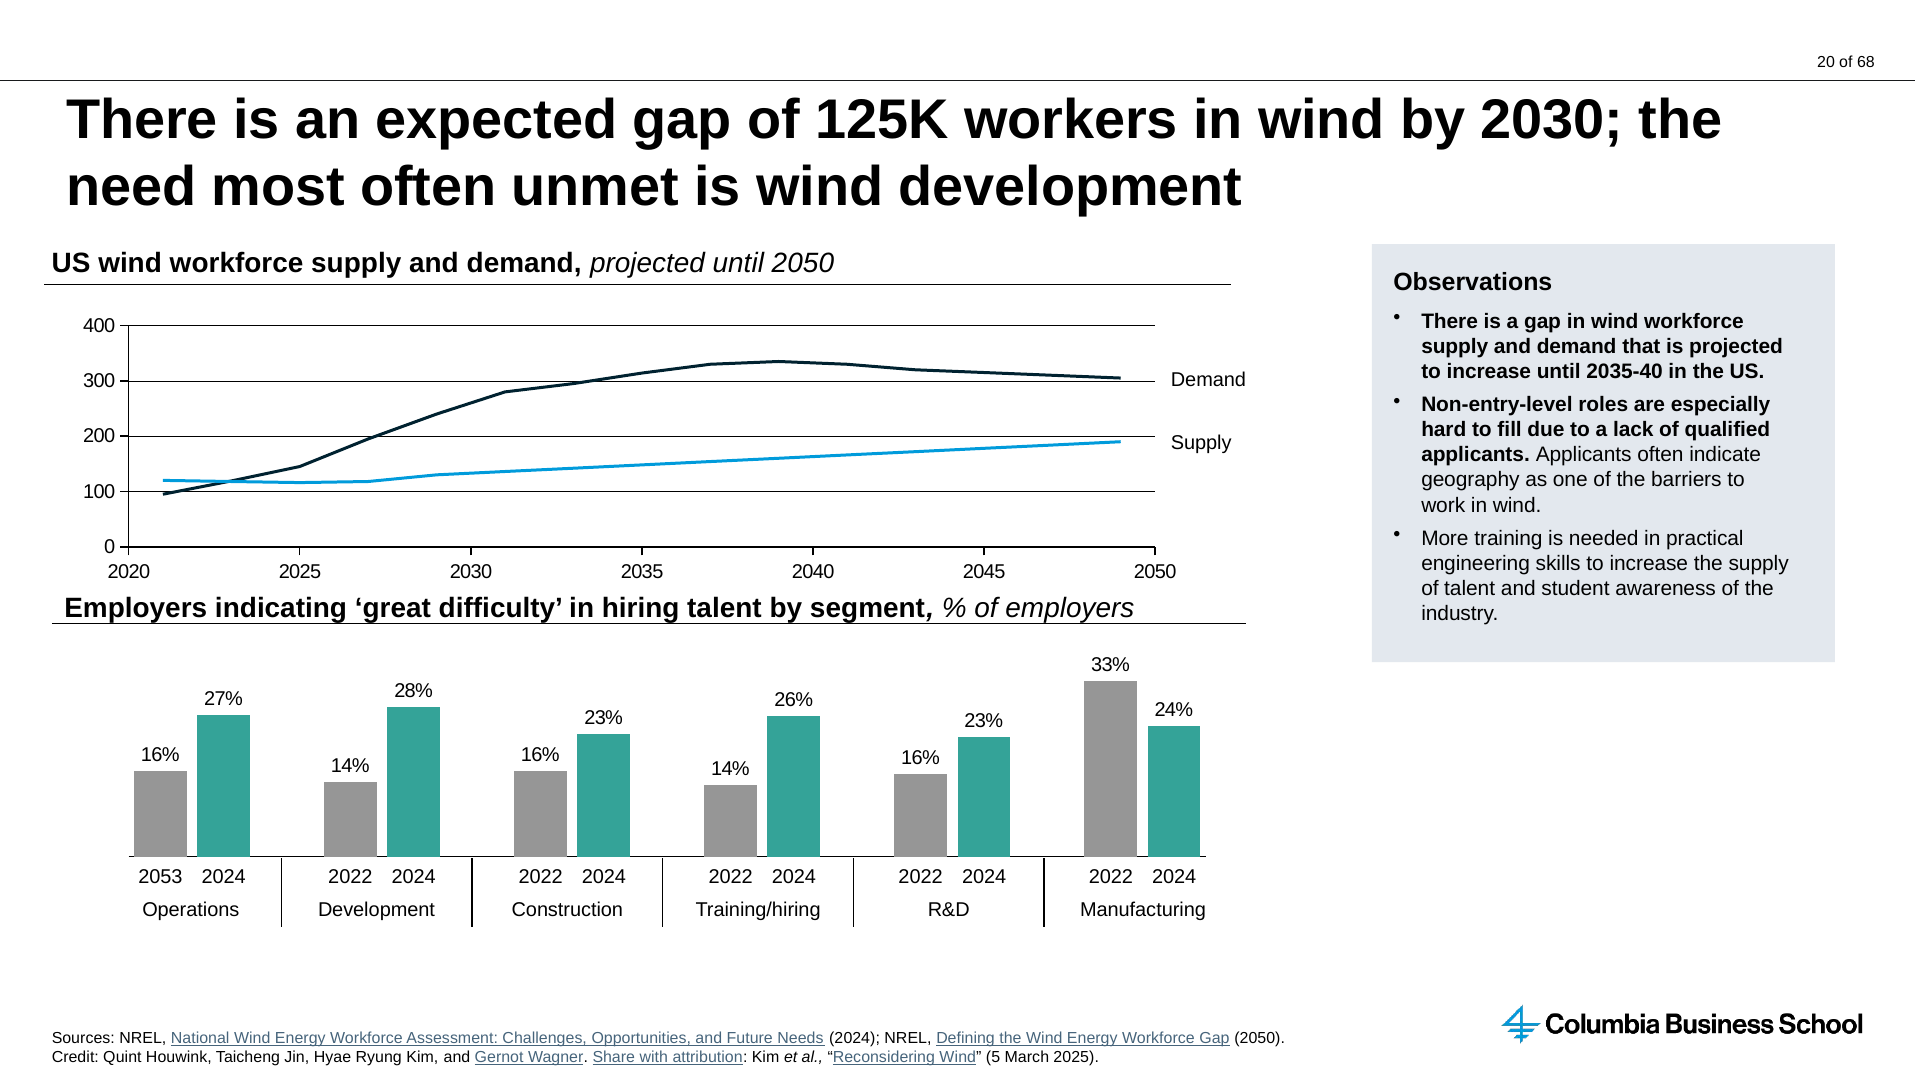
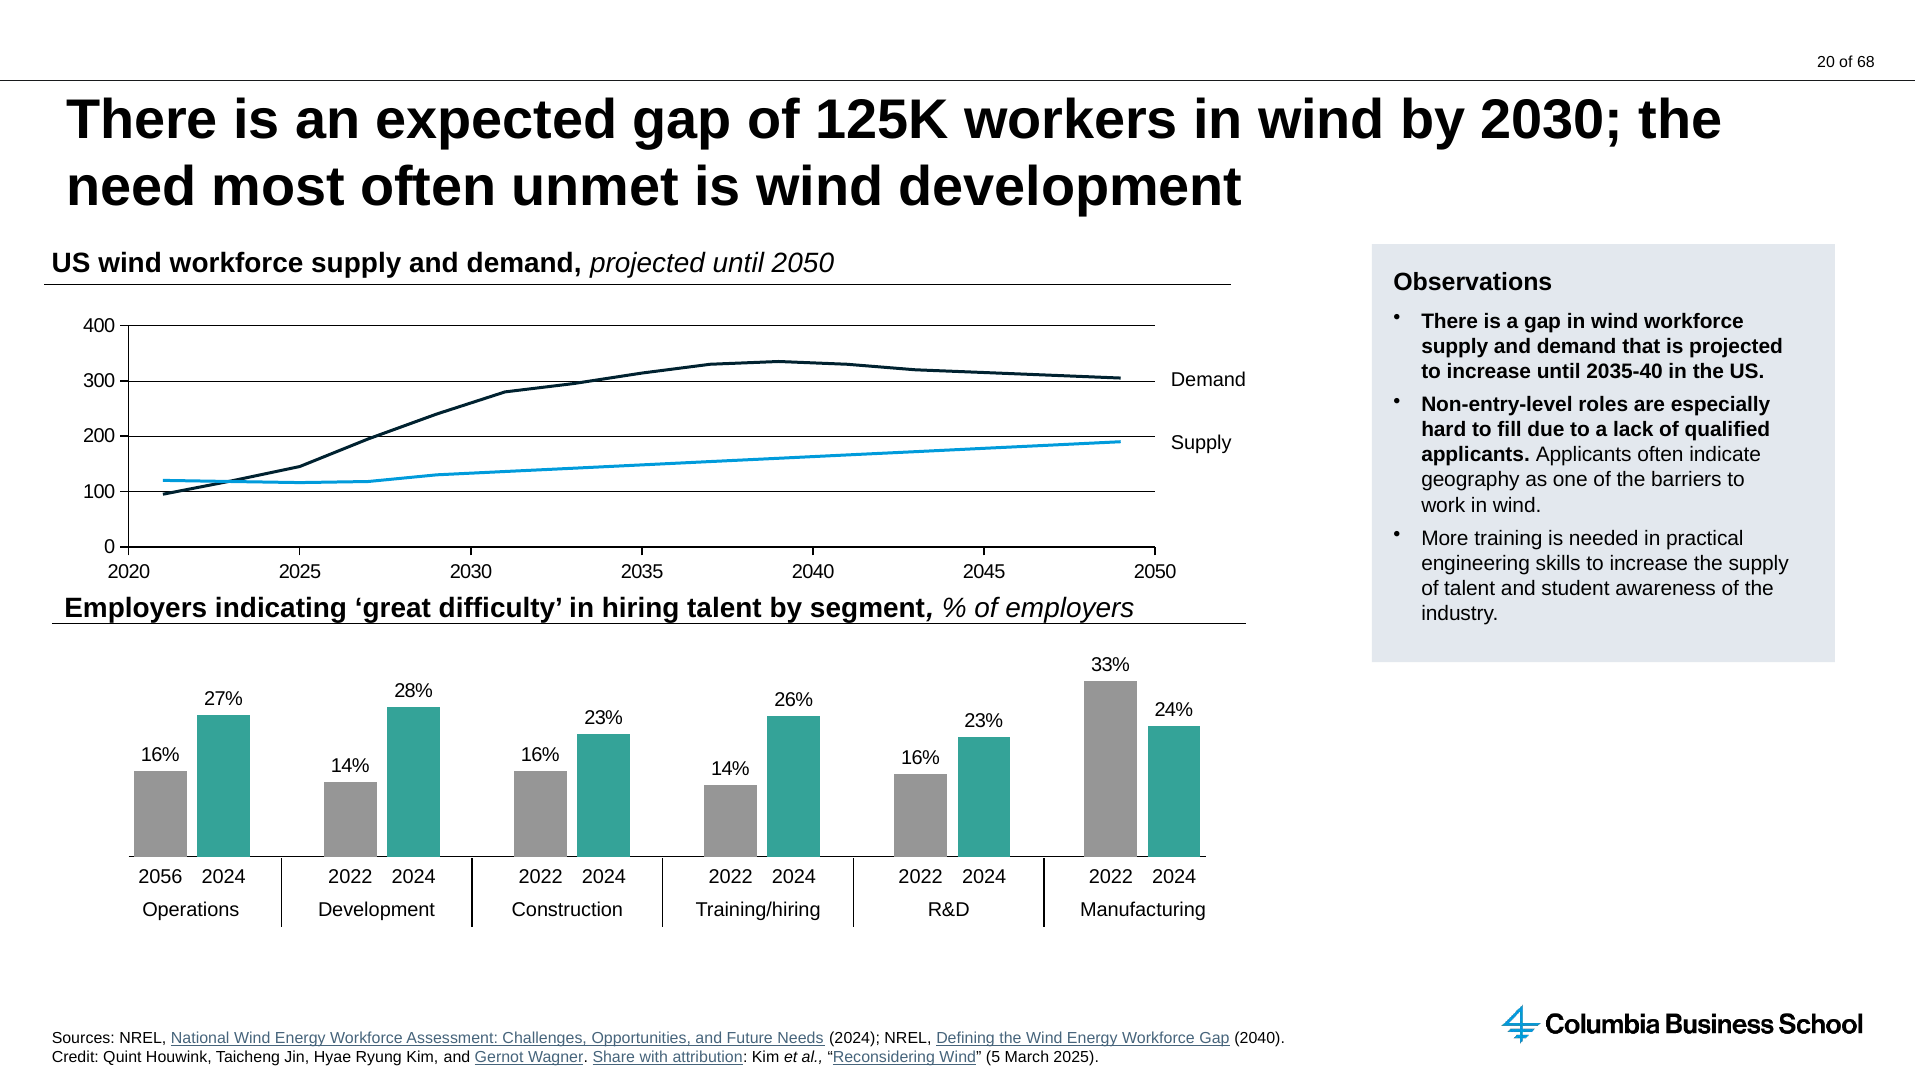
2053: 2053 -> 2056
Gap 2050: 2050 -> 2040
